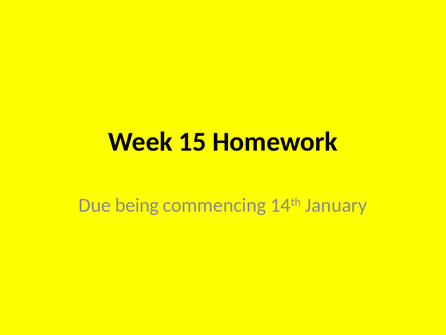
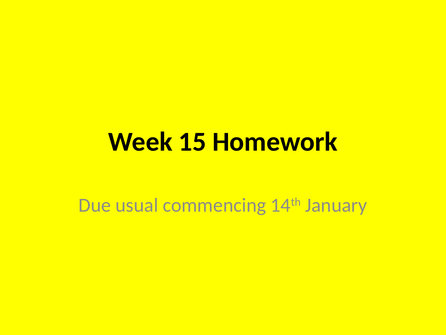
being: being -> usual
